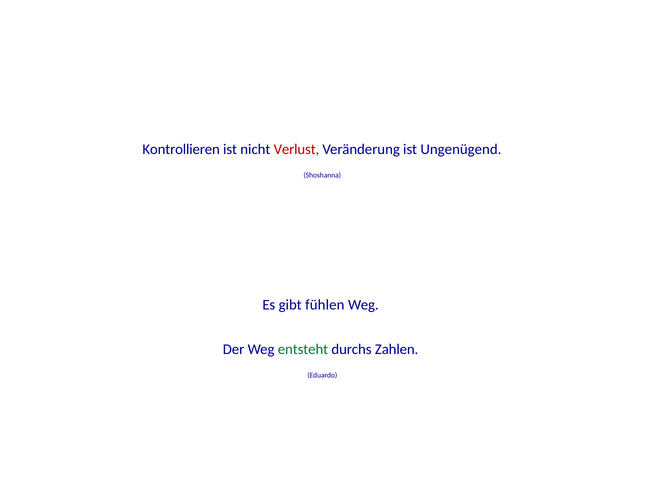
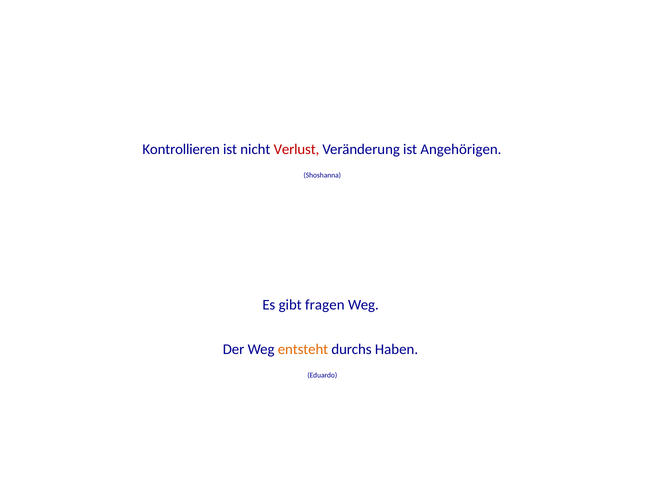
Ungenügend: Ungenügend -> Angehörigen
fühlen: fühlen -> fragen
entsteht colour: green -> orange
Zahlen: Zahlen -> Haben
